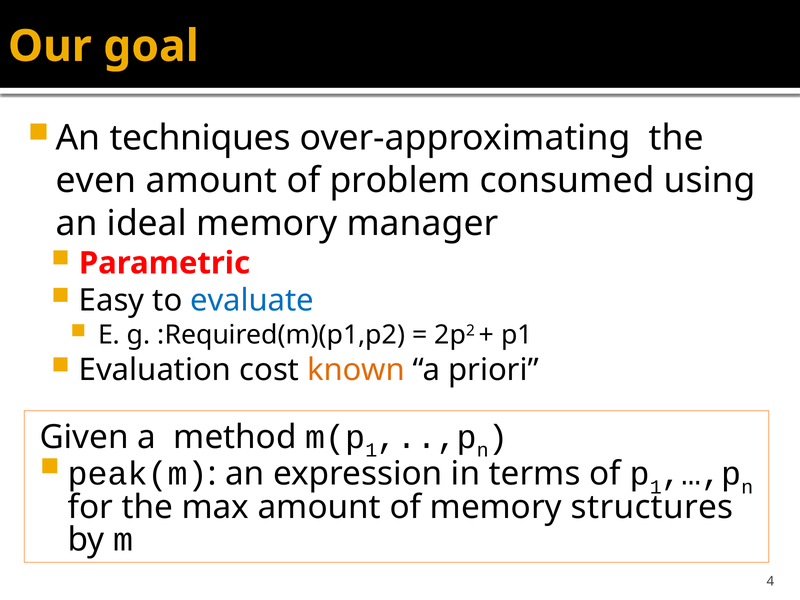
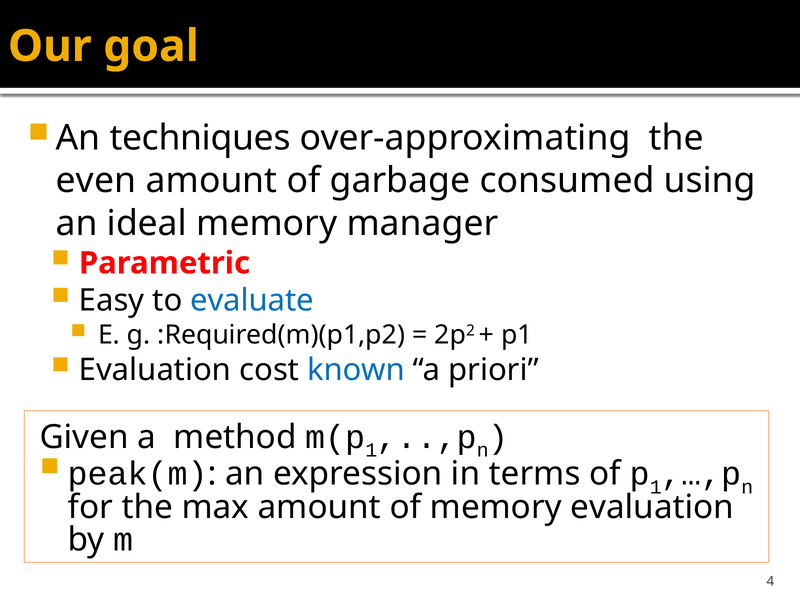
problem: problem -> garbage
known colour: orange -> blue
memory structures: structures -> evaluation
